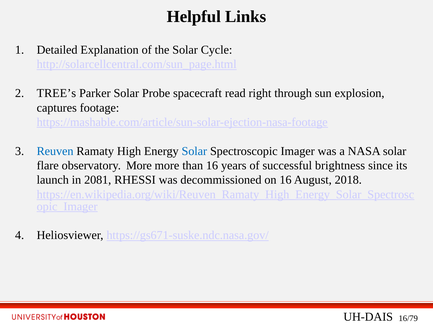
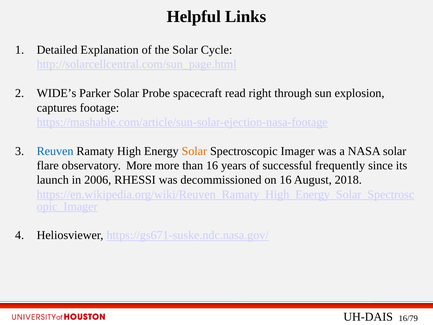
TREE’s: TREE’s -> WIDE’s
Solar at (194, 151) colour: blue -> orange
brightness: brightness -> frequently
2081: 2081 -> 2006
